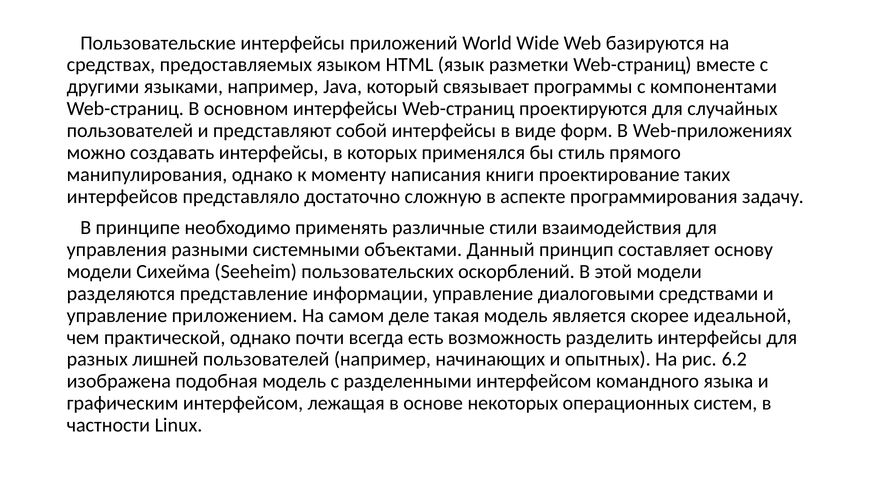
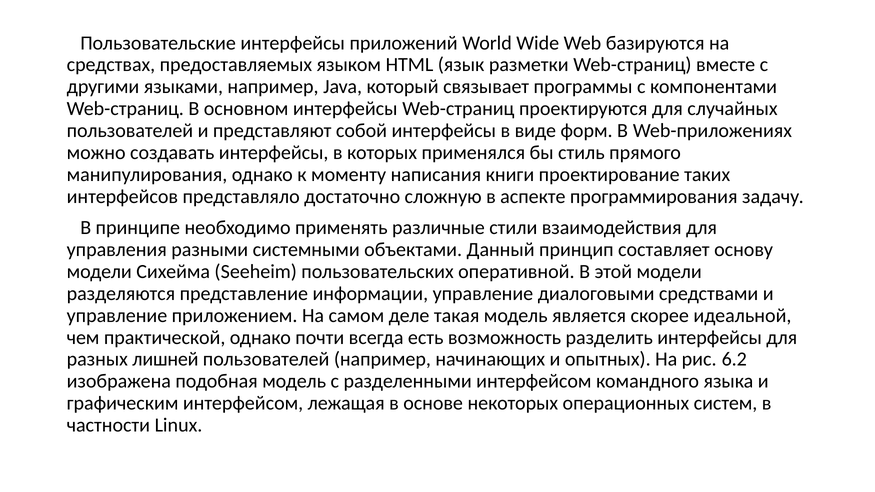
оскорблений: оскорблений -> оперативной
